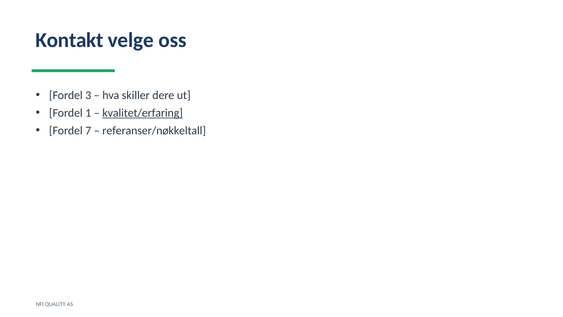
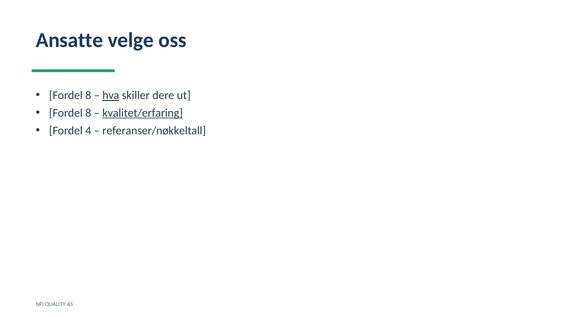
Kontakt: Kontakt -> Ansatte
3 at (88, 95): 3 -> 8
hva underline: none -> present
1 at (88, 113): 1 -> 8
7: 7 -> 4
